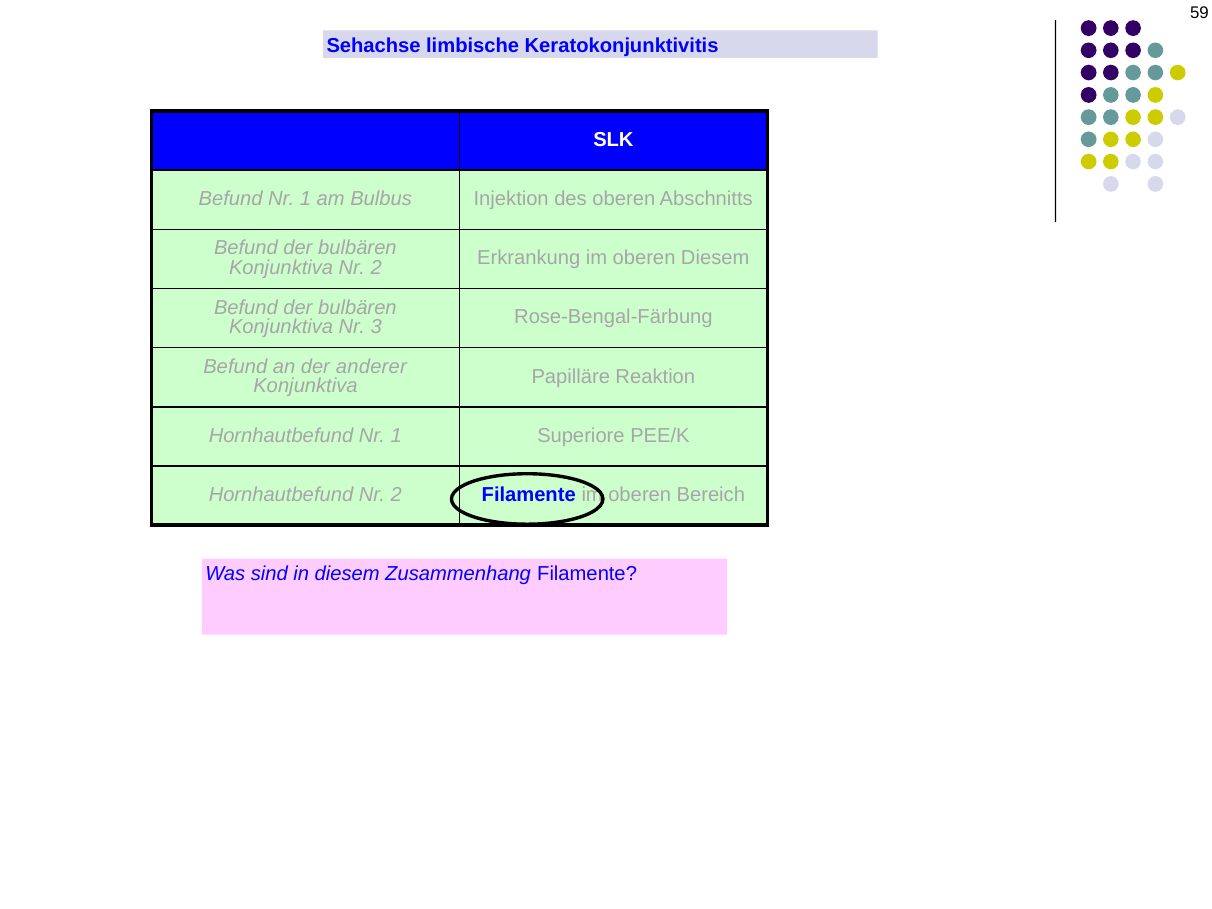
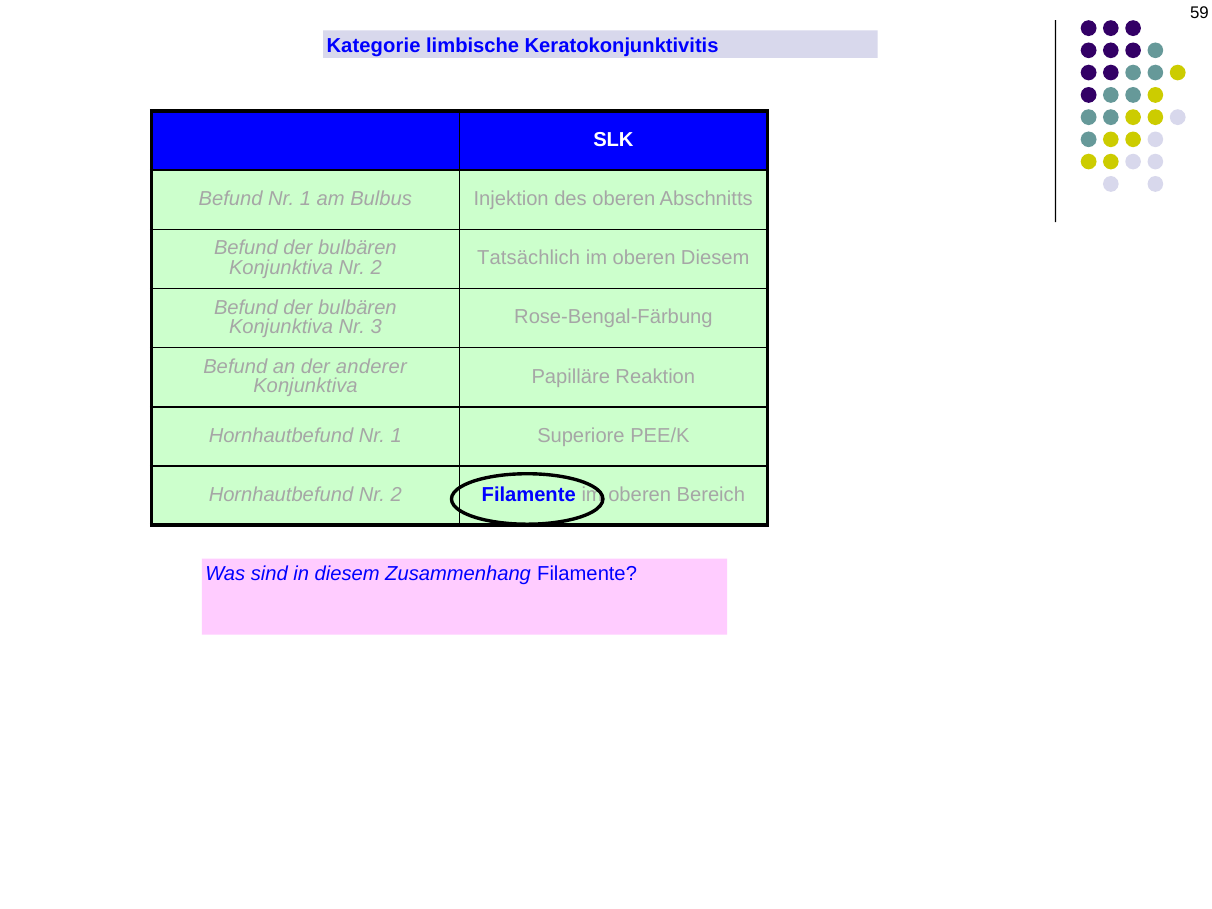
Sehachse: Sehachse -> Kategorie
Erkrankung: Erkrankung -> Tatsächlich
